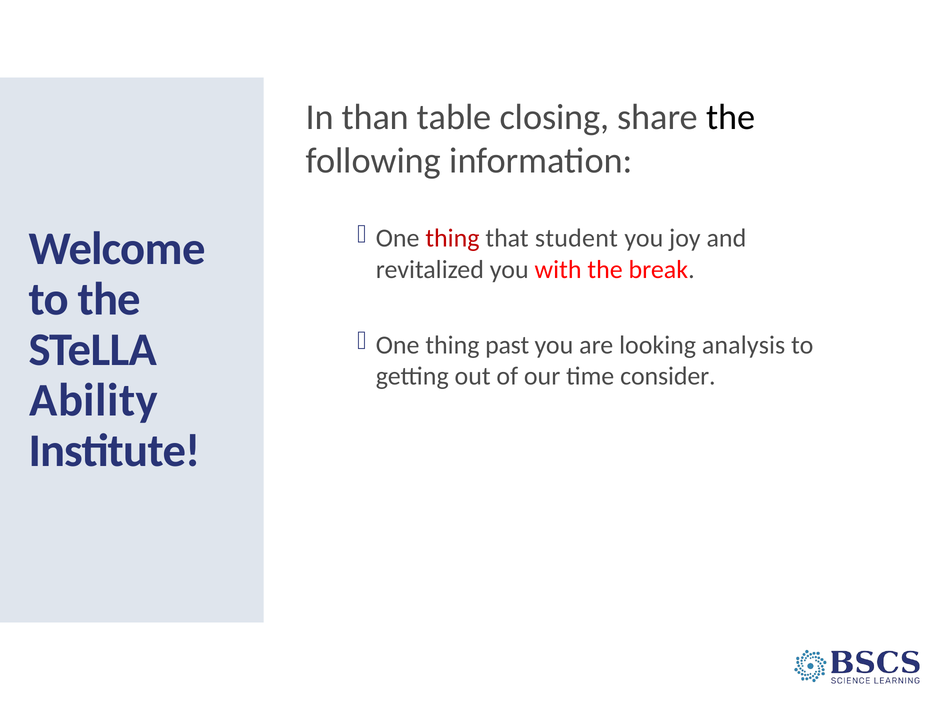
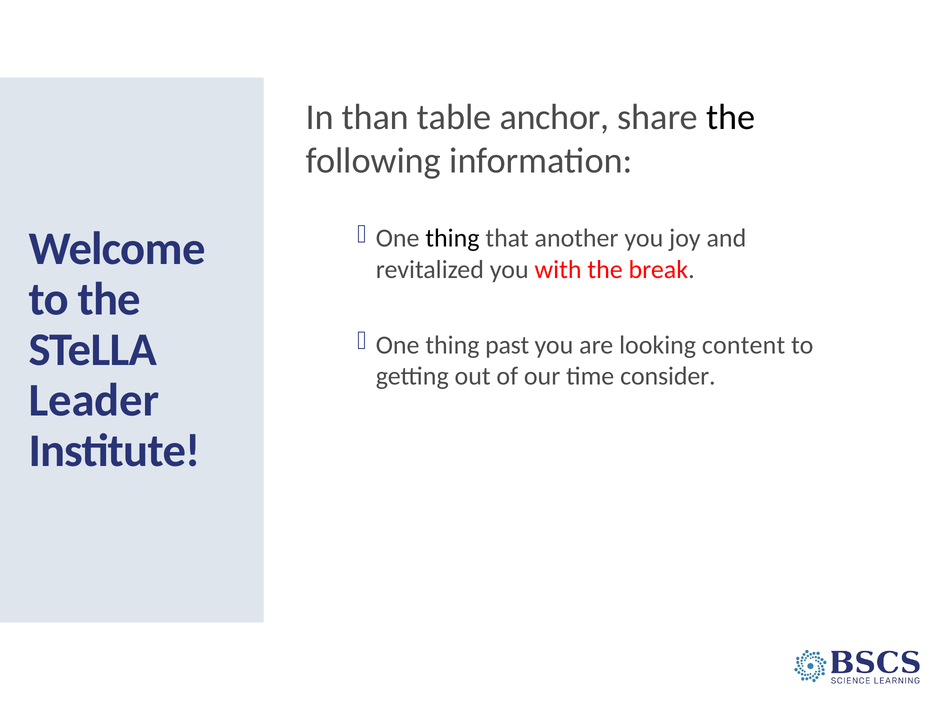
closing: closing -> anchor
thing at (452, 238) colour: red -> black
student: student -> another
analysis: analysis -> content
Ability: Ability -> Leader
